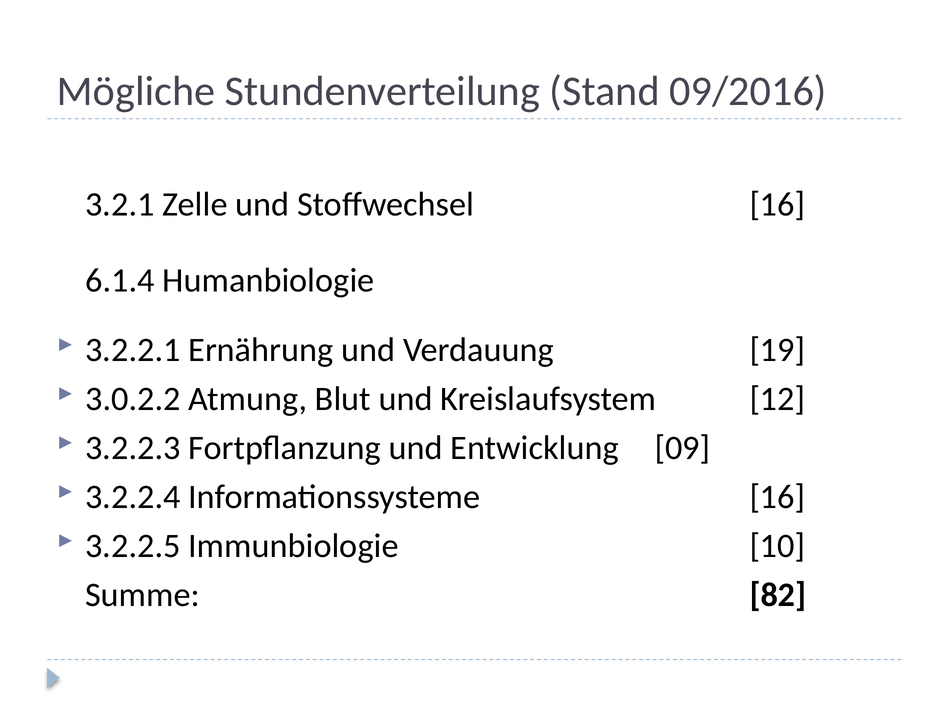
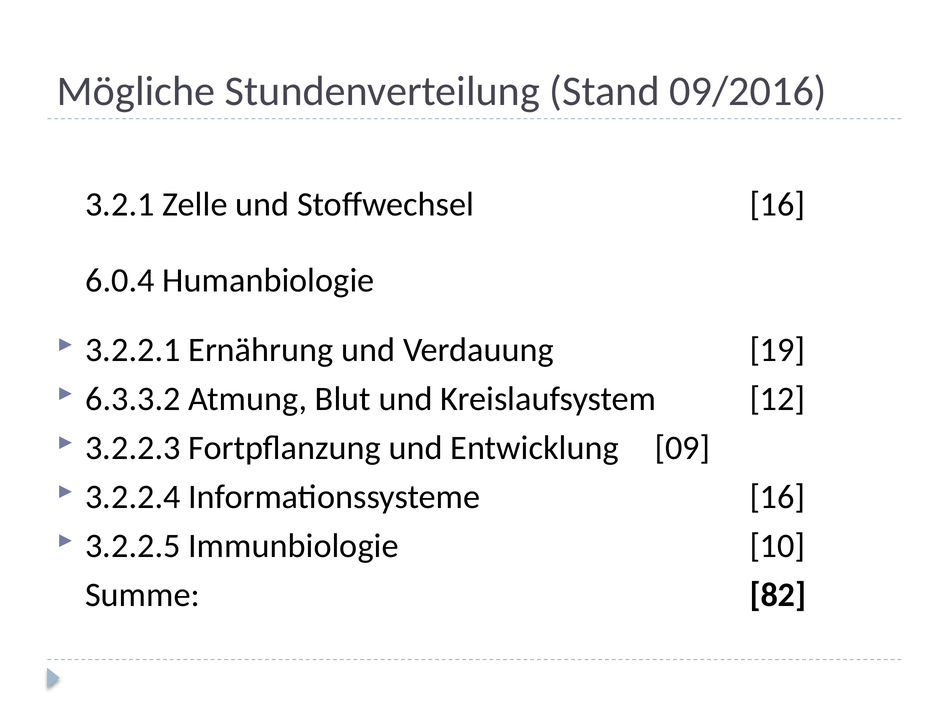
6.1.4: 6.1.4 -> 6.0.4
3.0.2.2: 3.0.2.2 -> 6.3.3.2
